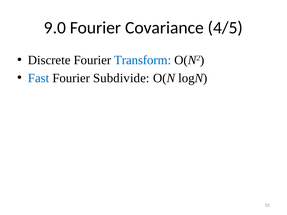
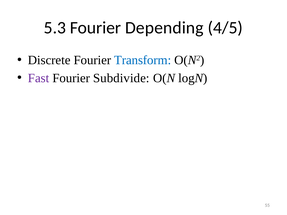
9.0: 9.0 -> 5.3
Covariance: Covariance -> Depending
Fast colour: blue -> purple
